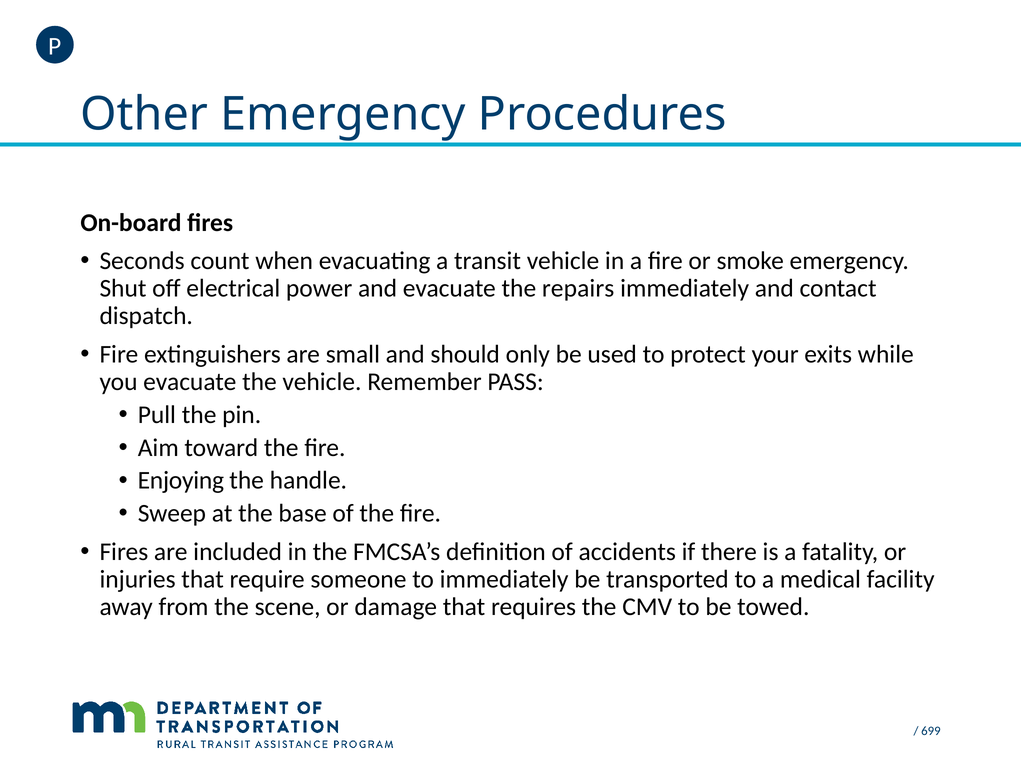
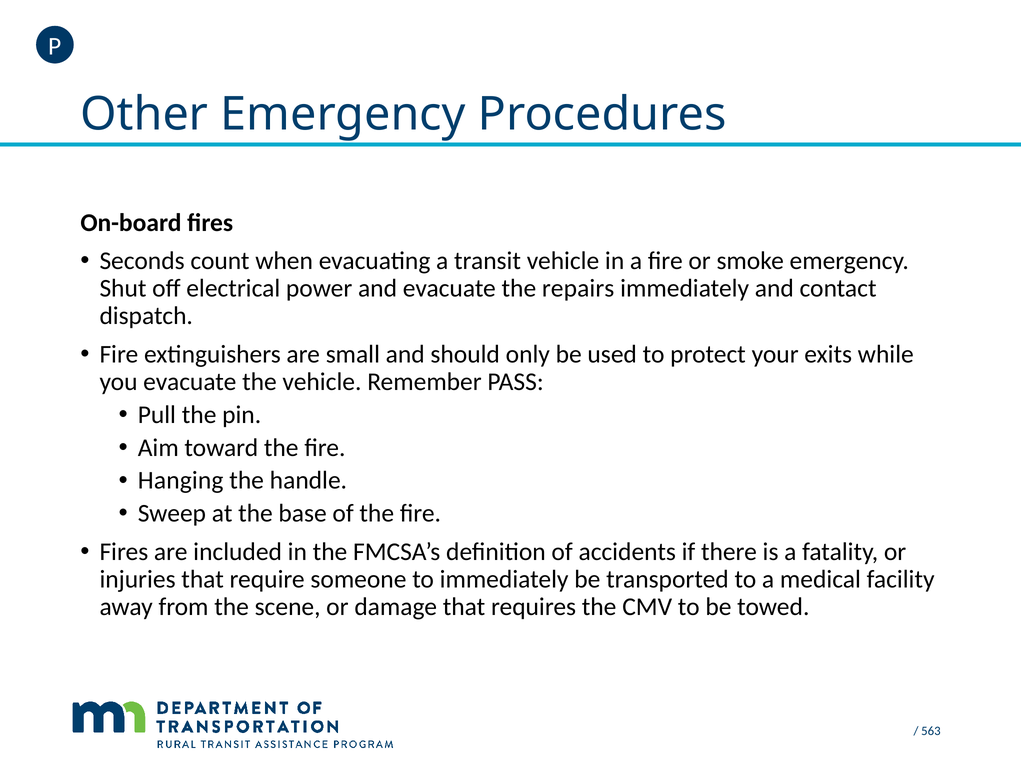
Enjoying: Enjoying -> Hanging
699: 699 -> 563
